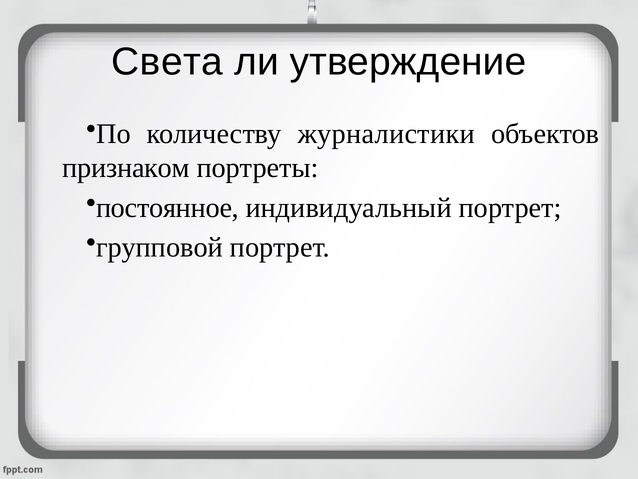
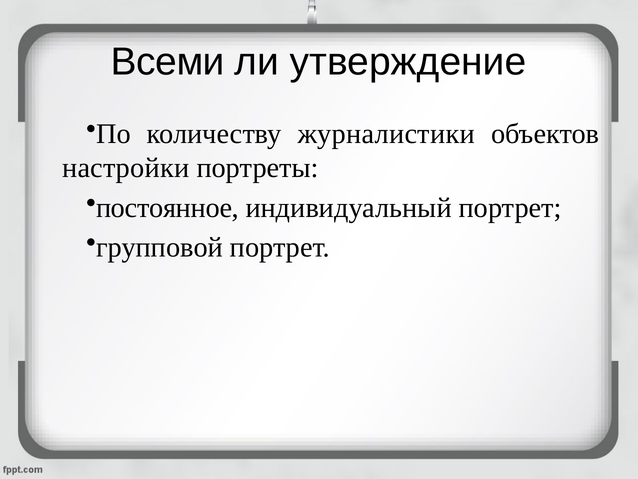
Света: Света -> Всеми
признаком: признаком -> настройки
